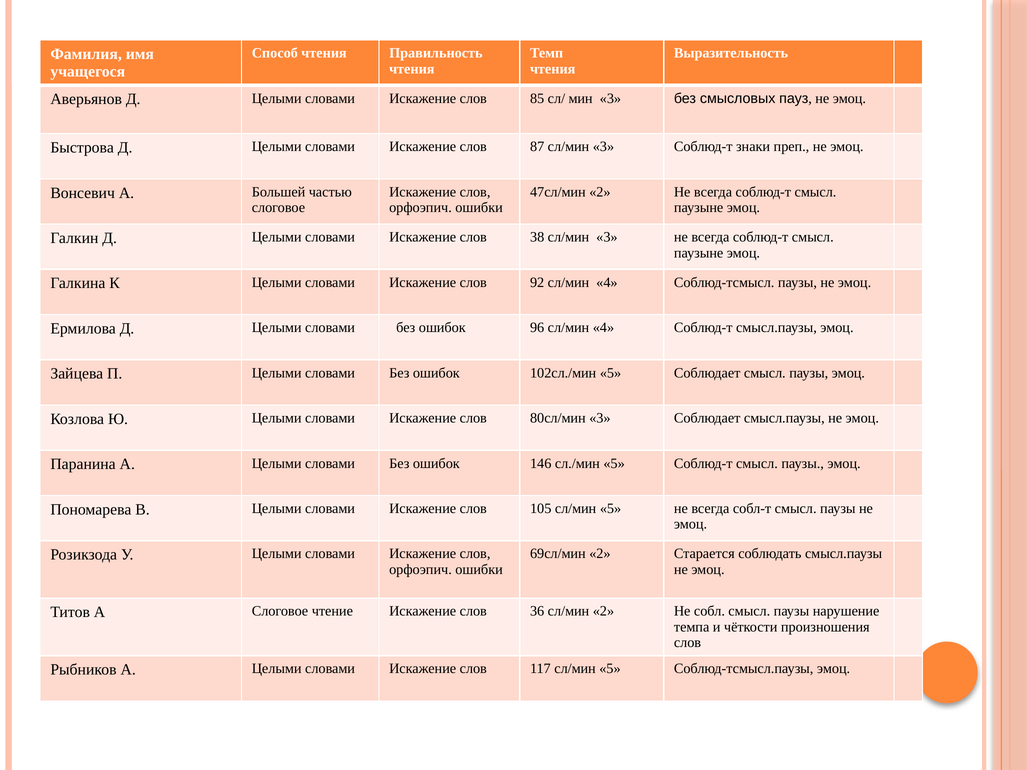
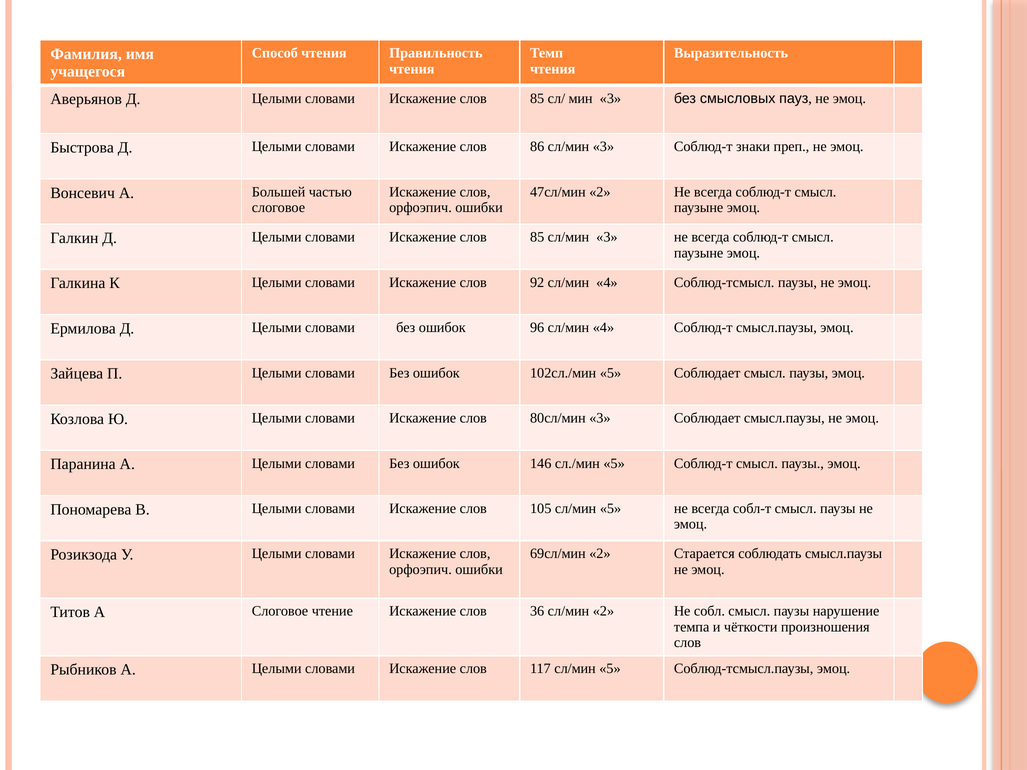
87: 87 -> 86
38 at (537, 237): 38 -> 85
